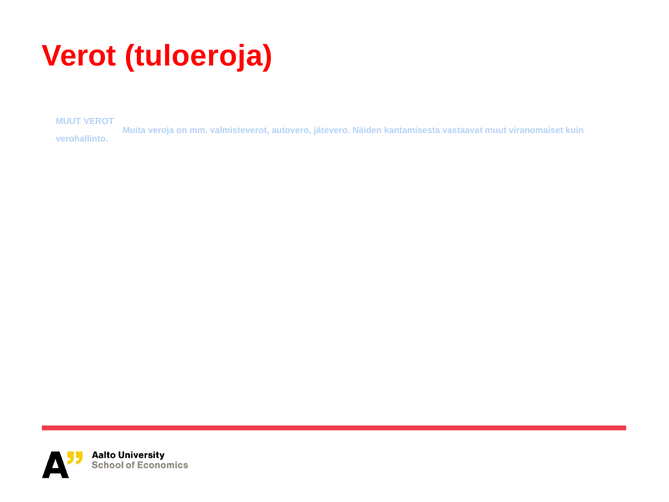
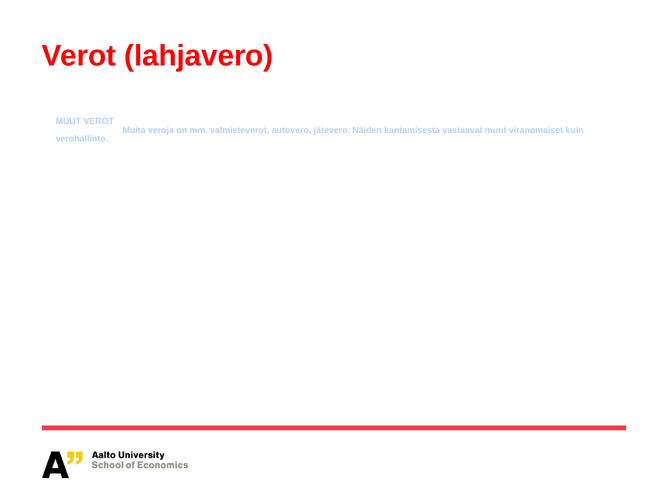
tuloeroja: tuloeroja -> lahjavero
